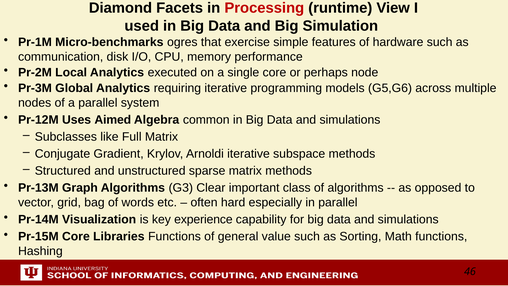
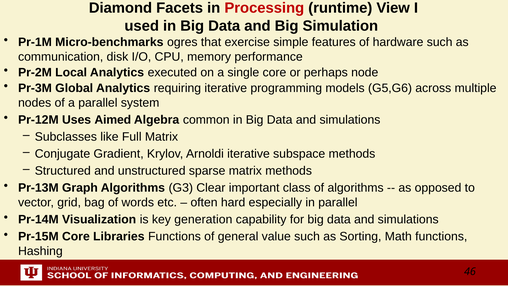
experience: experience -> generation
